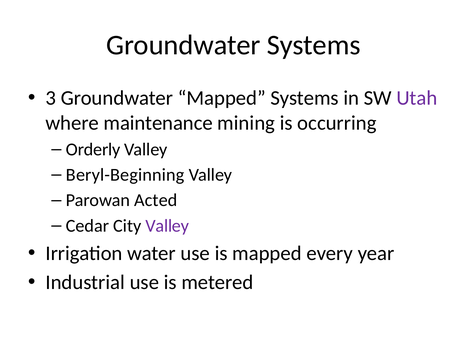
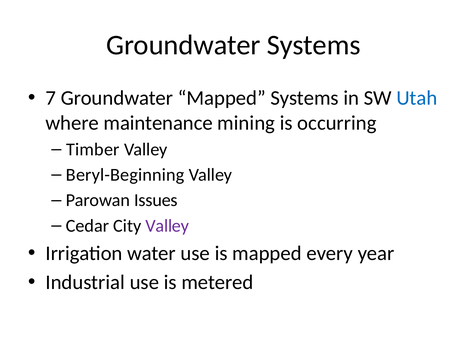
3: 3 -> 7
Utah colour: purple -> blue
Orderly: Orderly -> Timber
Acted: Acted -> Issues
